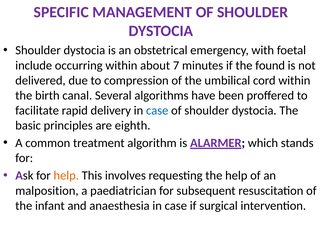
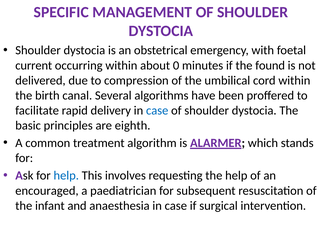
include: include -> current
7: 7 -> 0
help at (66, 175) colour: orange -> blue
malposition: malposition -> encouraged
